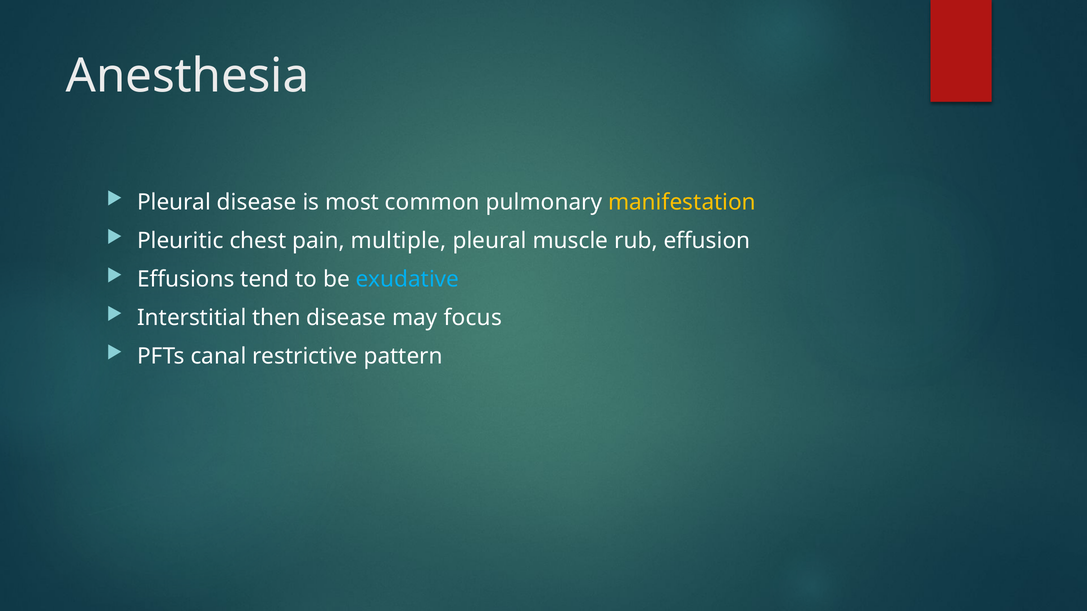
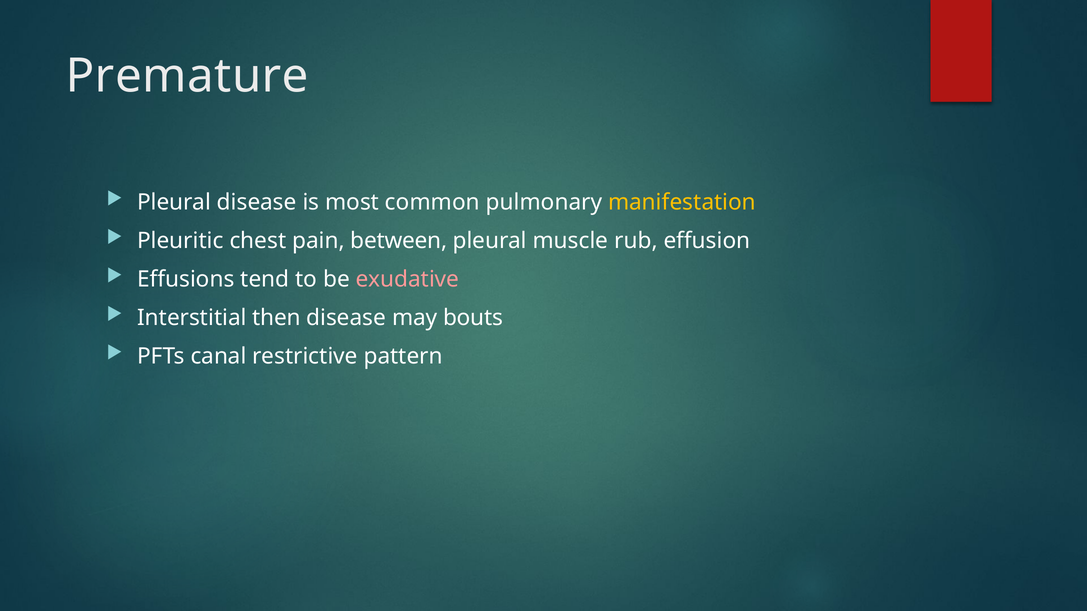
Anesthesia: Anesthesia -> Premature
multiple: multiple -> between
exudative colour: light blue -> pink
focus: focus -> bouts
